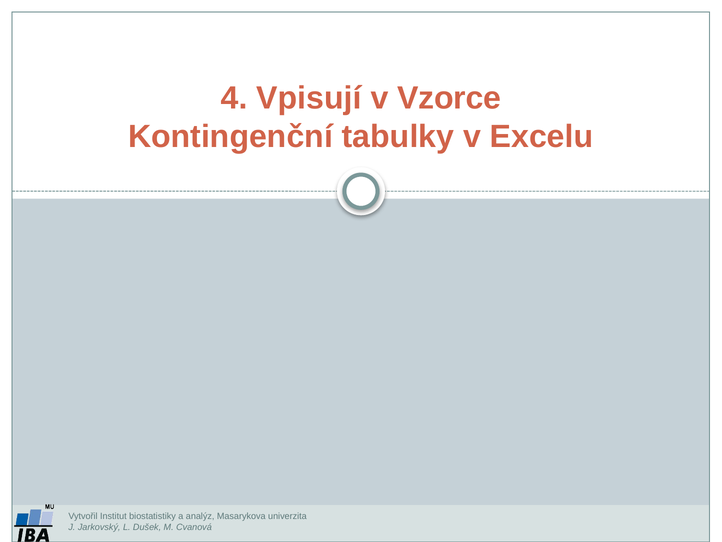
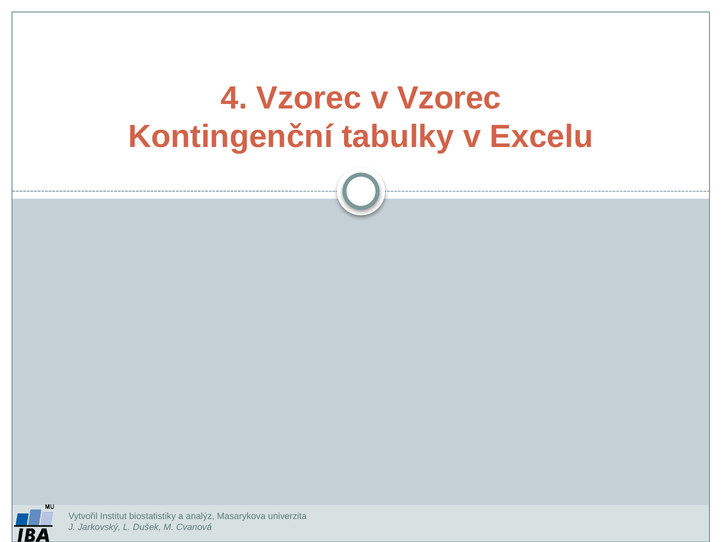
4 Vpisují: Vpisují -> Vzorec
v Vzorce: Vzorce -> Vzorec
